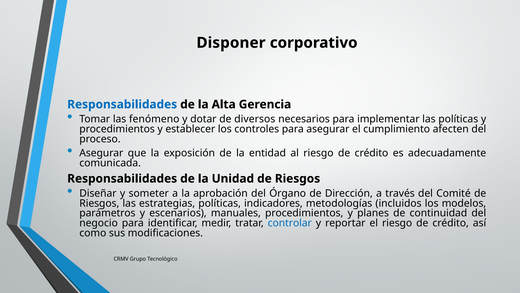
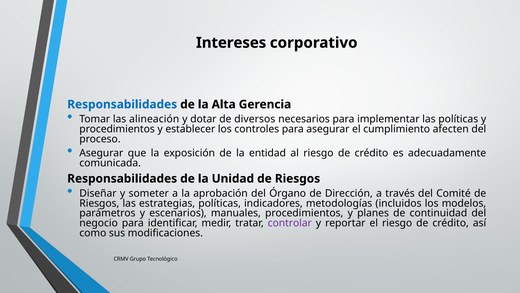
Disponer: Disponer -> Intereses
fenómeno: fenómeno -> alineación
controlar colour: blue -> purple
